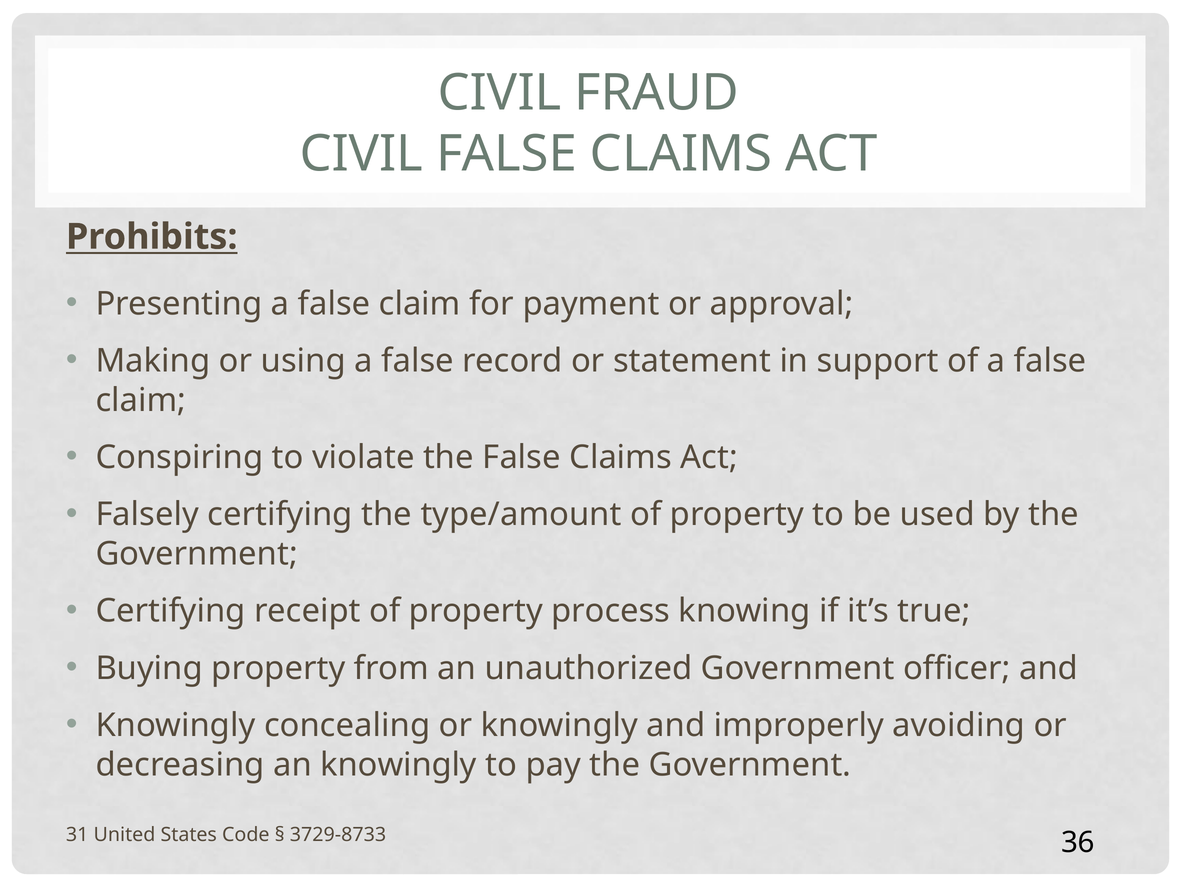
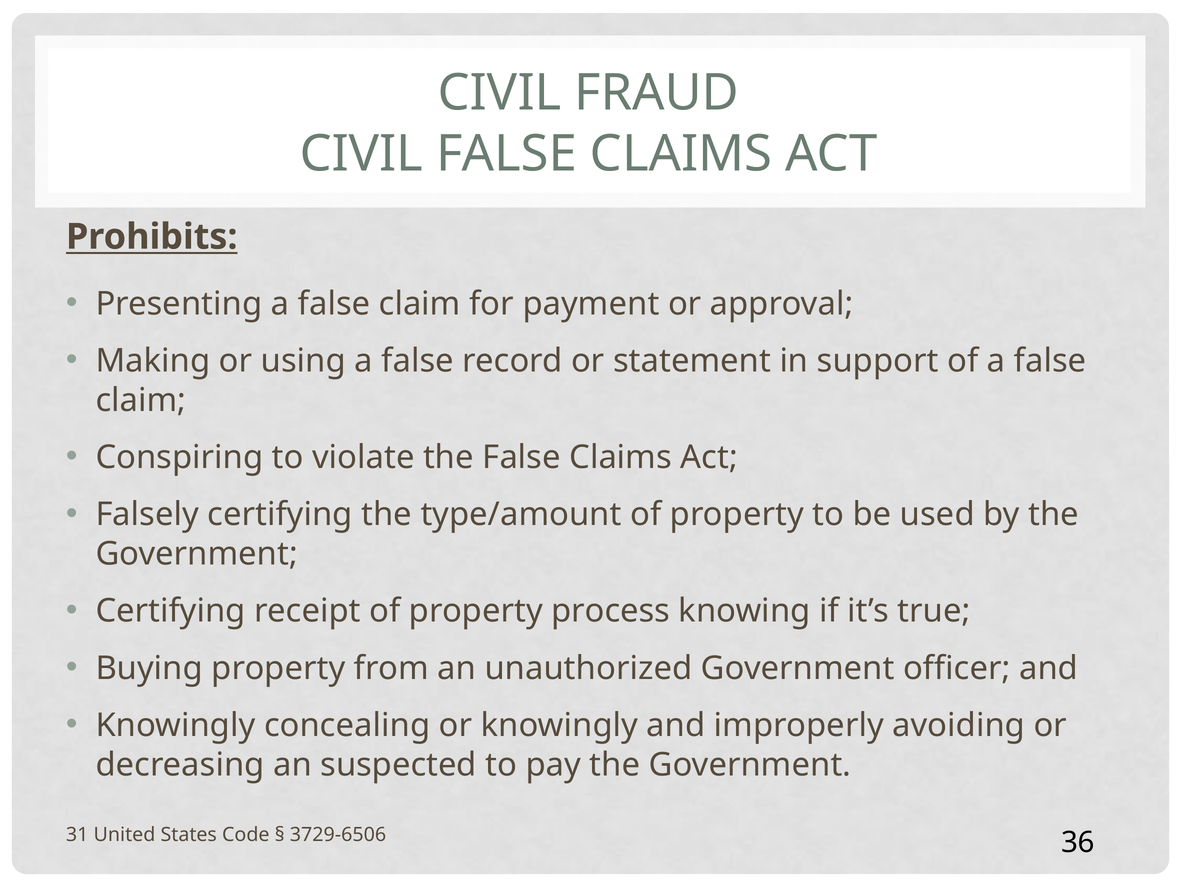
an knowingly: knowingly -> suspected
3729-8733: 3729-8733 -> 3729-6506
